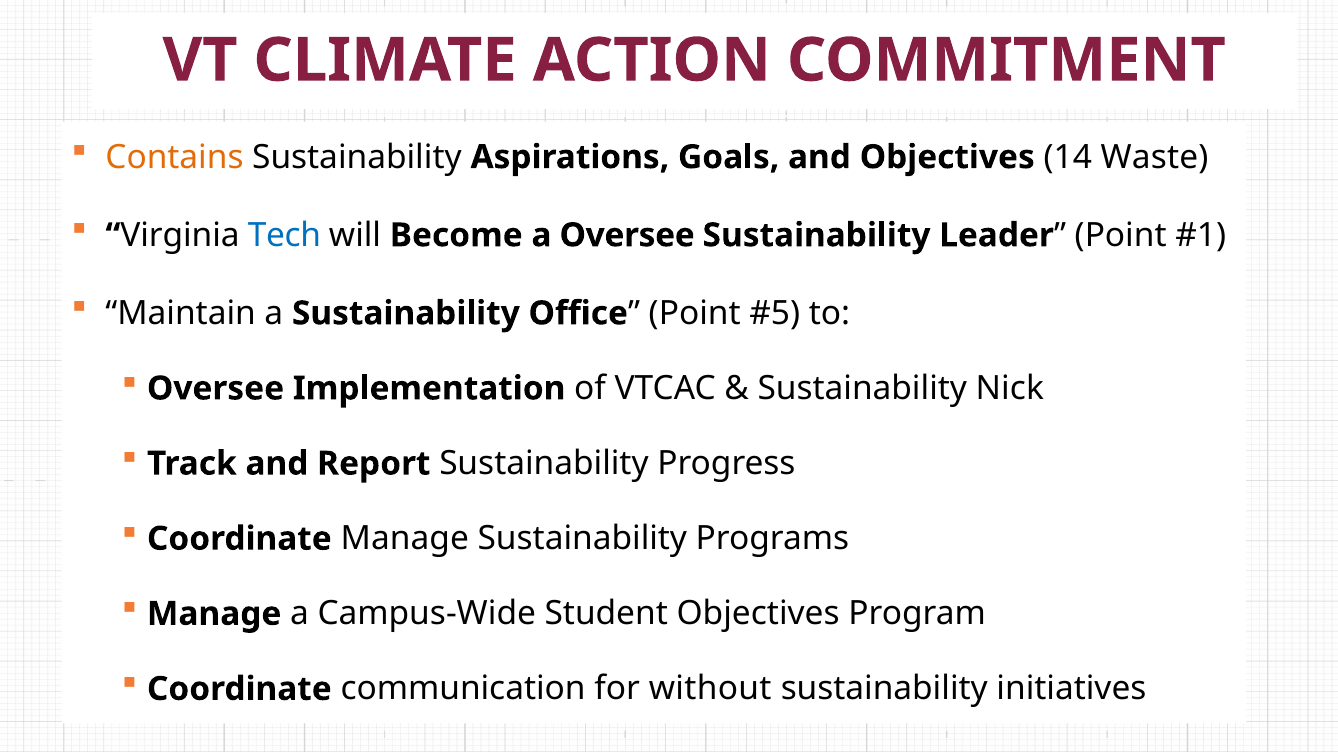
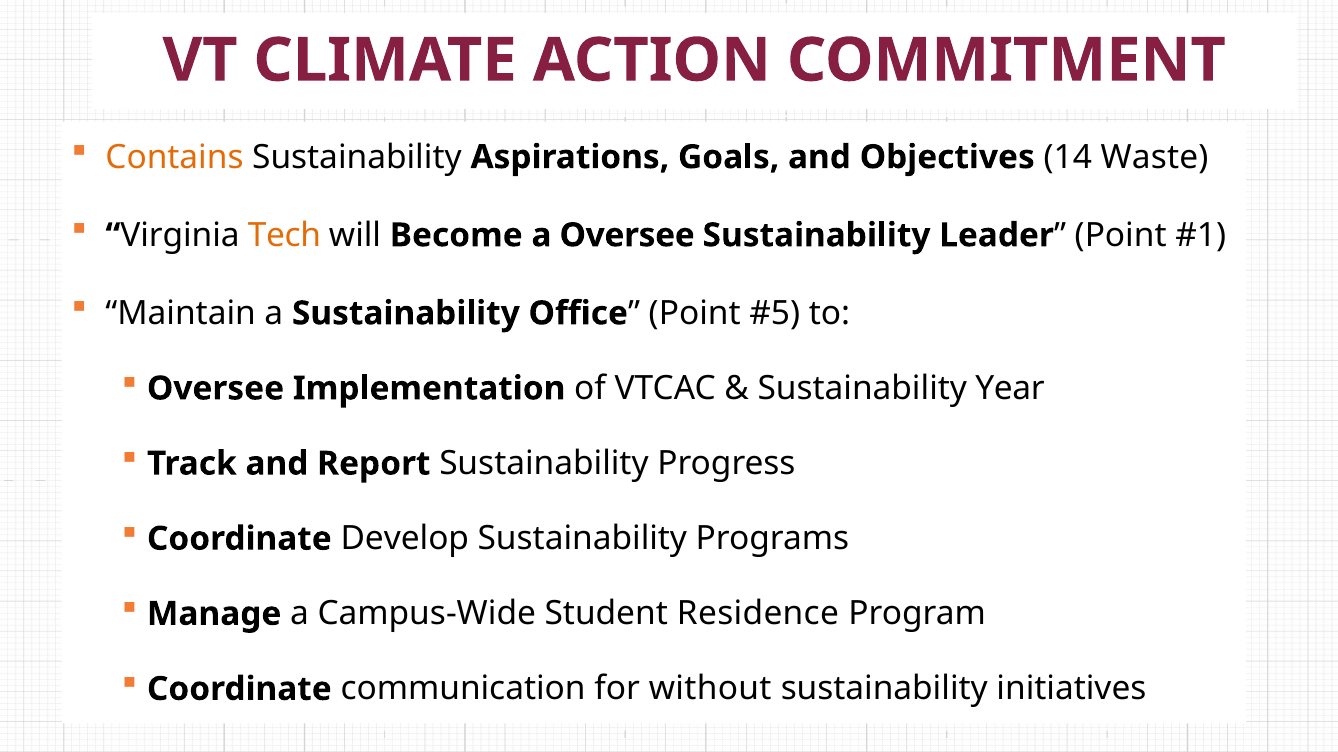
Tech colour: blue -> orange
Nick: Nick -> Year
Coordinate Manage: Manage -> Develop
Student Objectives: Objectives -> Residence
